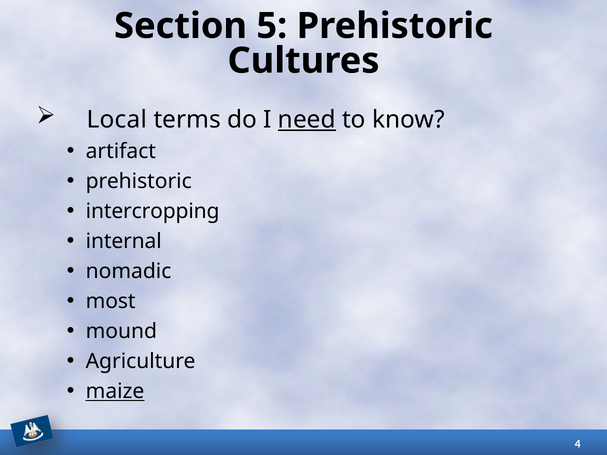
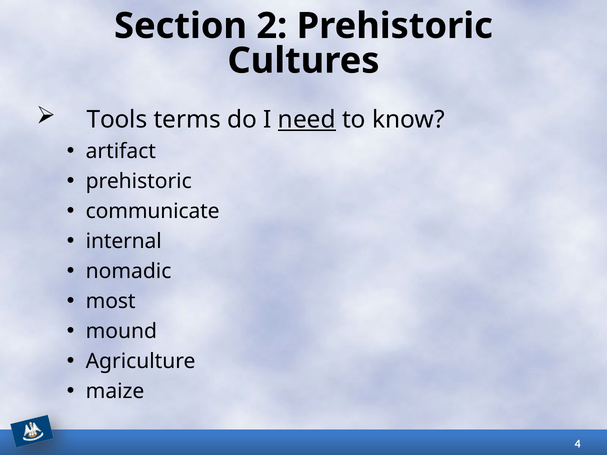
5: 5 -> 2
Local: Local -> Tools
intercropping: intercropping -> communicate
maize underline: present -> none
